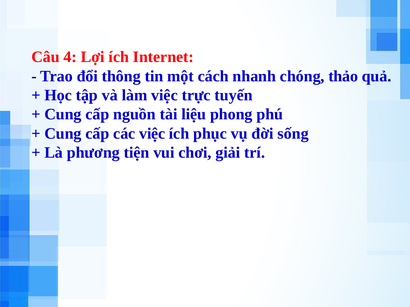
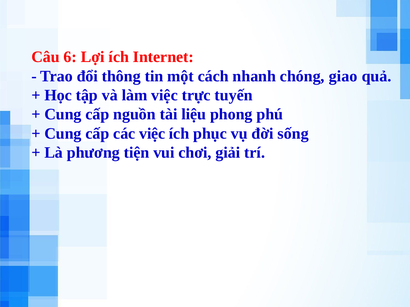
4: 4 -> 6
thảo: thảo -> giao
